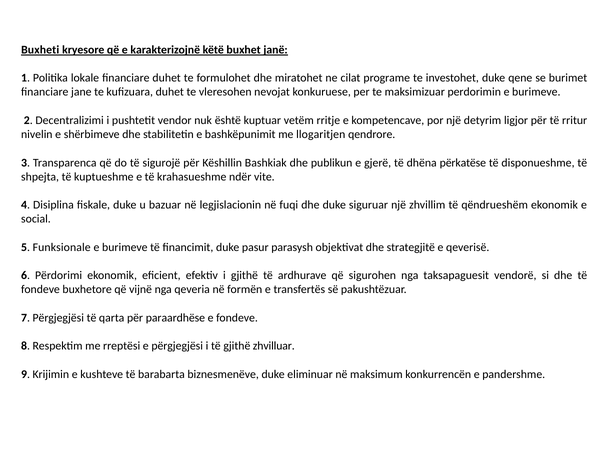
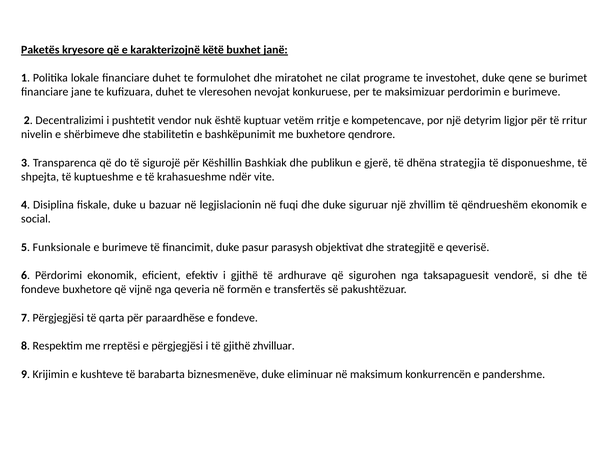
Buxheti: Buxheti -> Paketës
me llogaritjen: llogaritjen -> buxhetore
përkatëse: përkatëse -> strategjia
